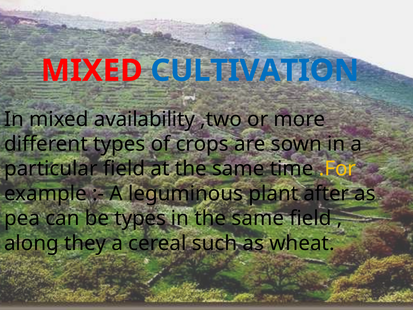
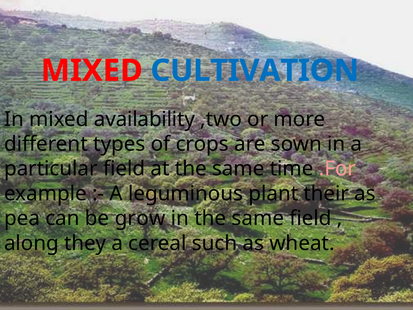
.For colour: yellow -> pink
after: after -> their
be types: types -> grow
